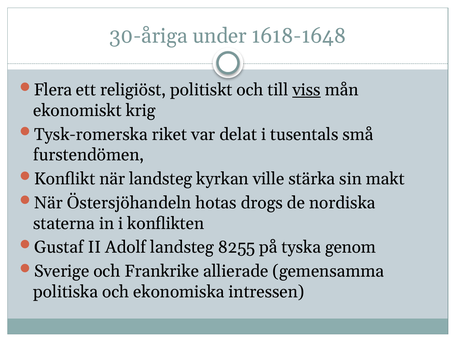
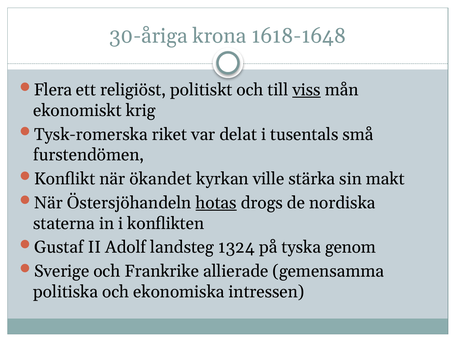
under: under -> krona
när landsteg: landsteg -> ökandet
hotas underline: none -> present
8255: 8255 -> 1324
